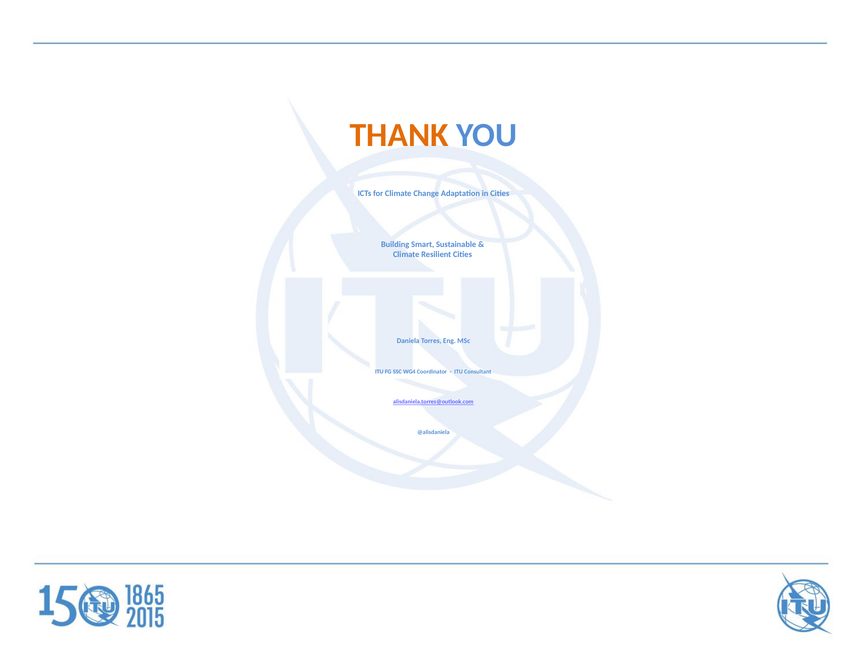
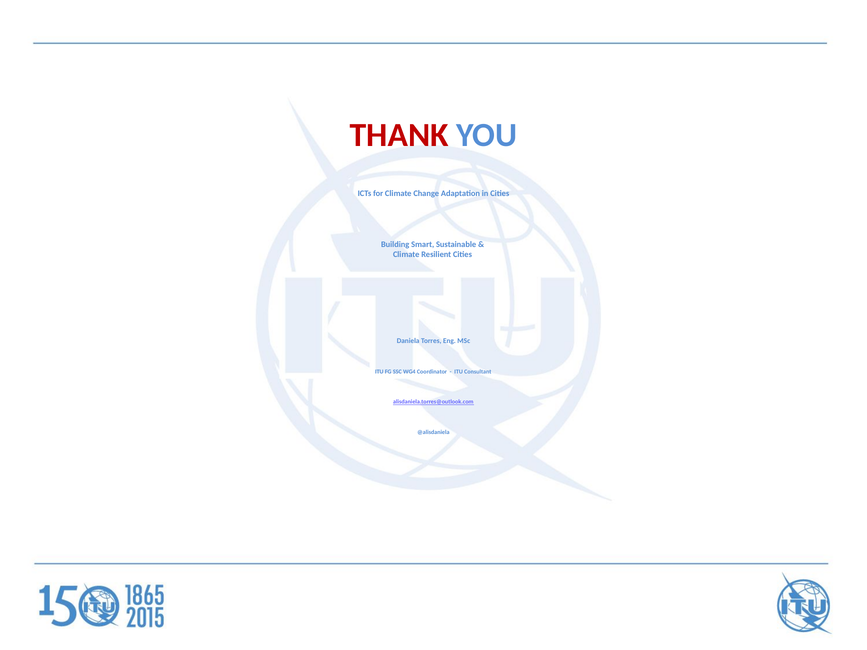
THANK colour: orange -> red
